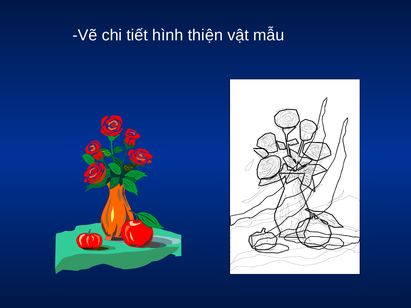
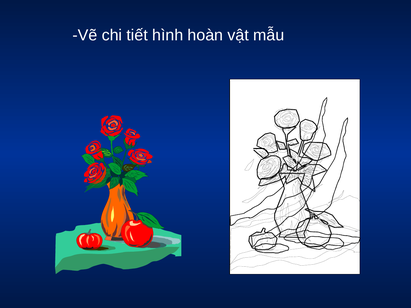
thiện: thiện -> hoàn
